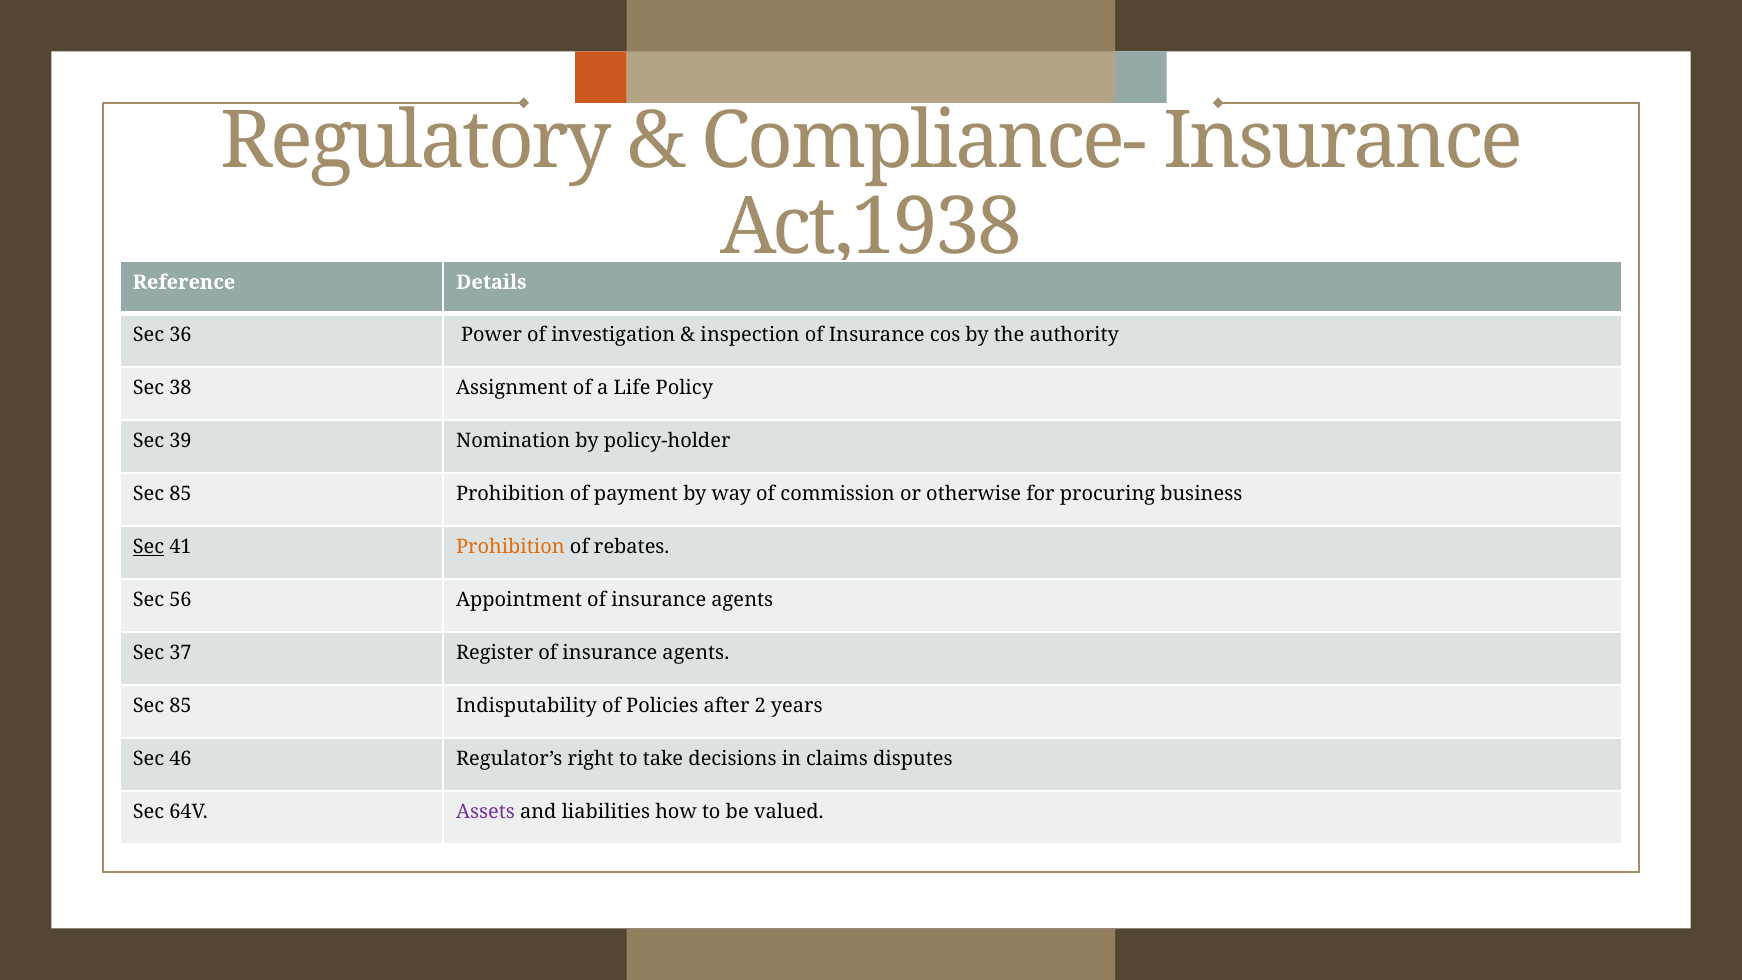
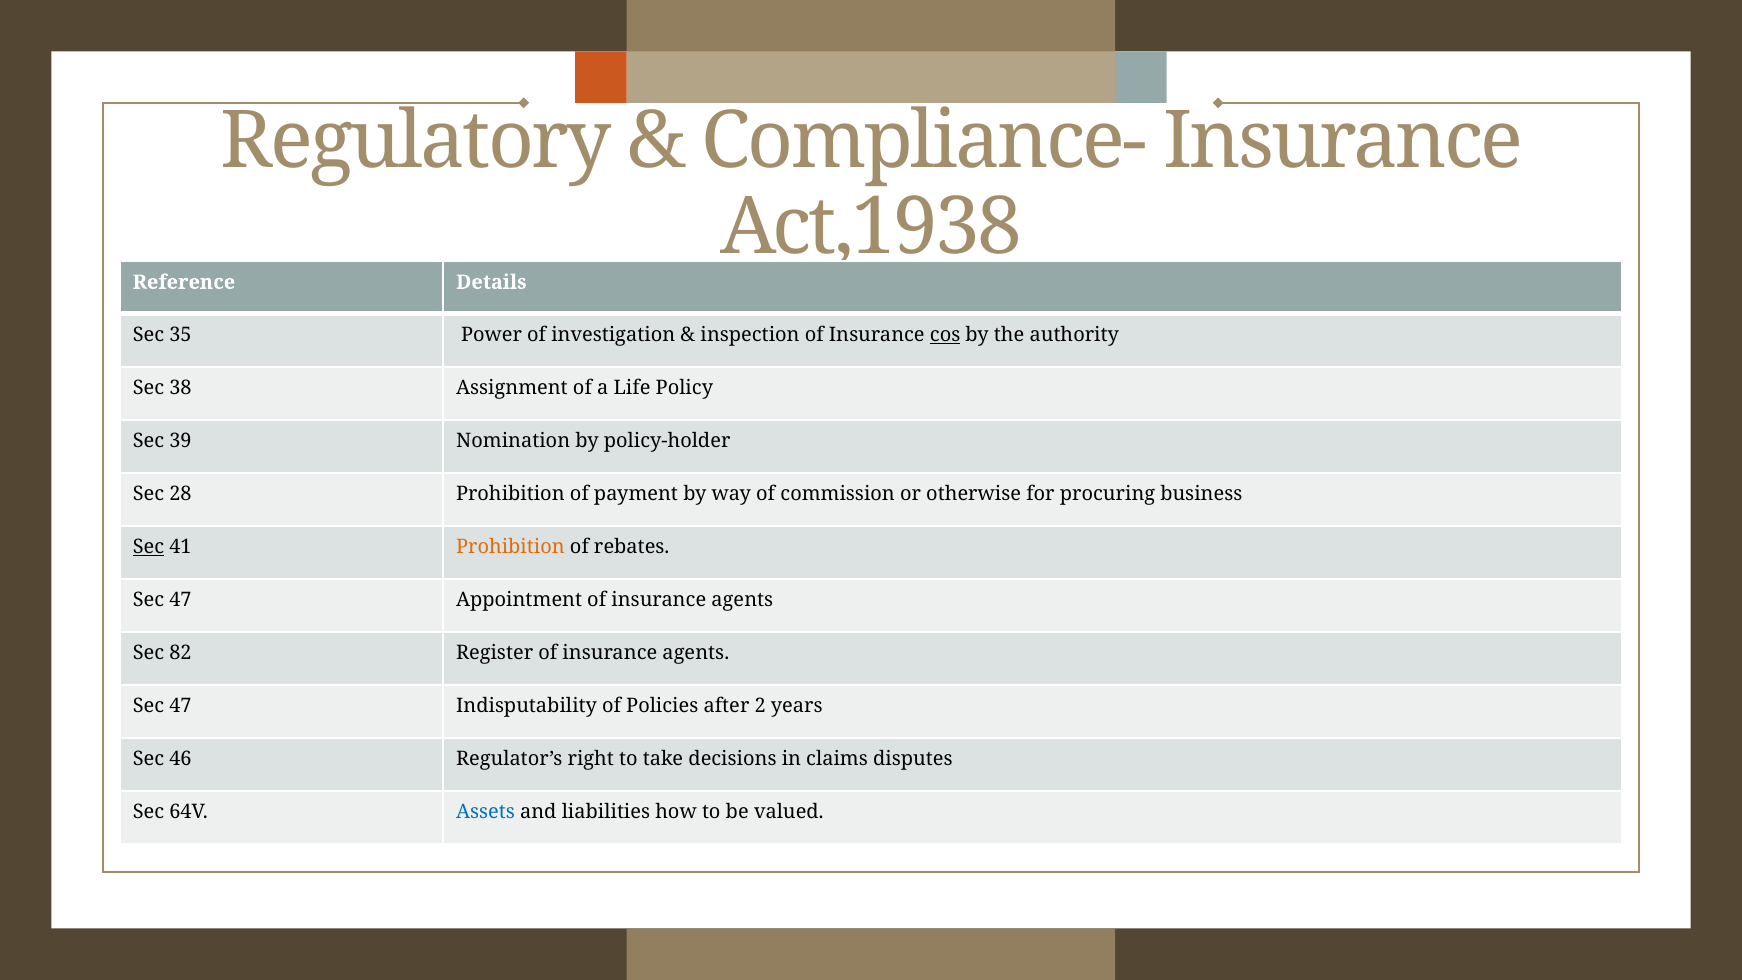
36: 36 -> 35
cos underline: none -> present
85 at (180, 494): 85 -> 28
56 at (180, 600): 56 -> 47
37: 37 -> 82
85 at (180, 706): 85 -> 47
Assets colour: purple -> blue
